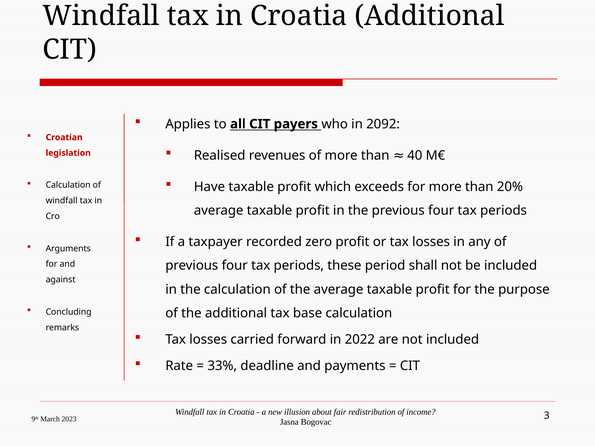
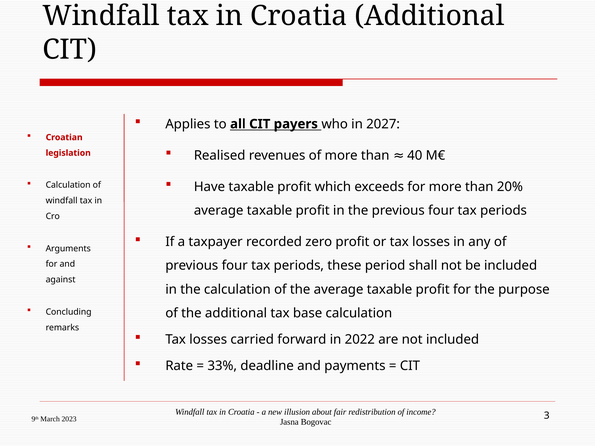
2092: 2092 -> 2027
